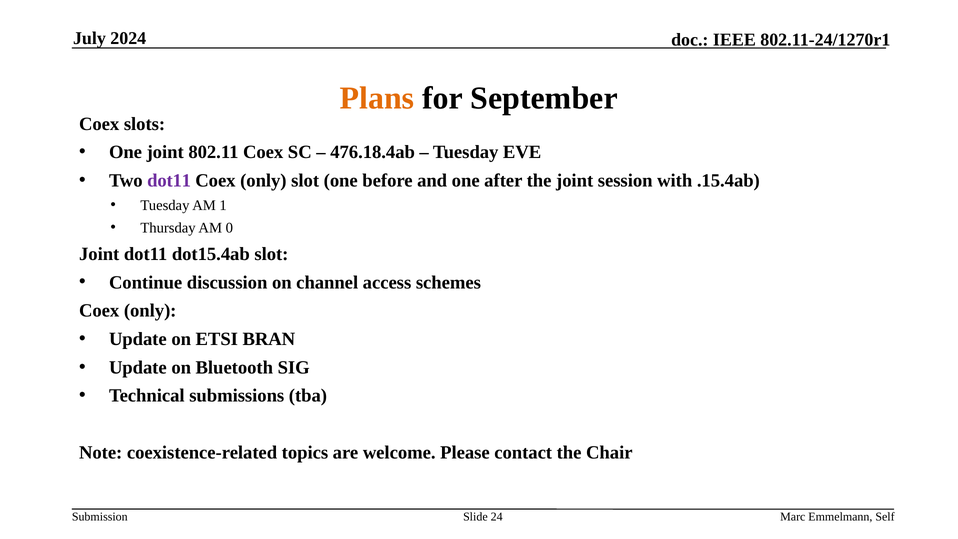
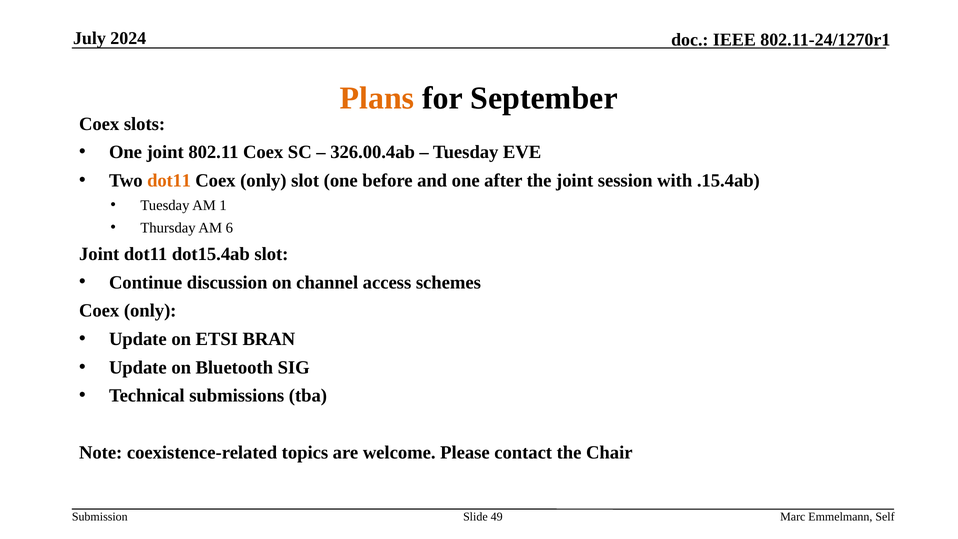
476.18.4ab: 476.18.4ab -> 326.00.4ab
dot11 at (169, 181) colour: purple -> orange
0: 0 -> 6
24: 24 -> 49
